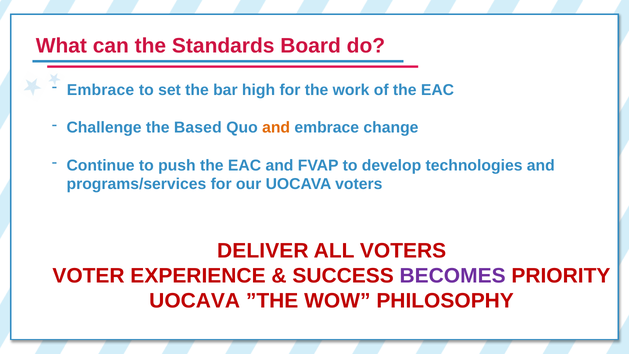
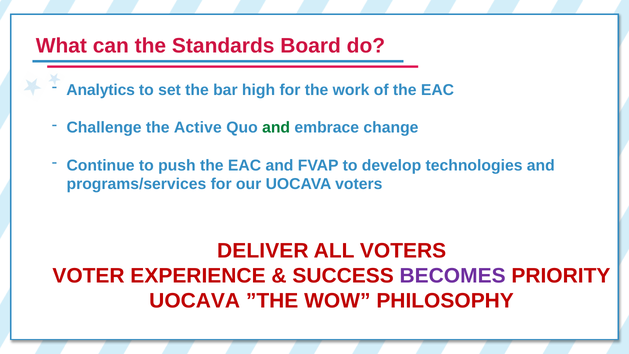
Embrace at (100, 90): Embrace -> Analytics
Based: Based -> Active
and at (276, 128) colour: orange -> green
